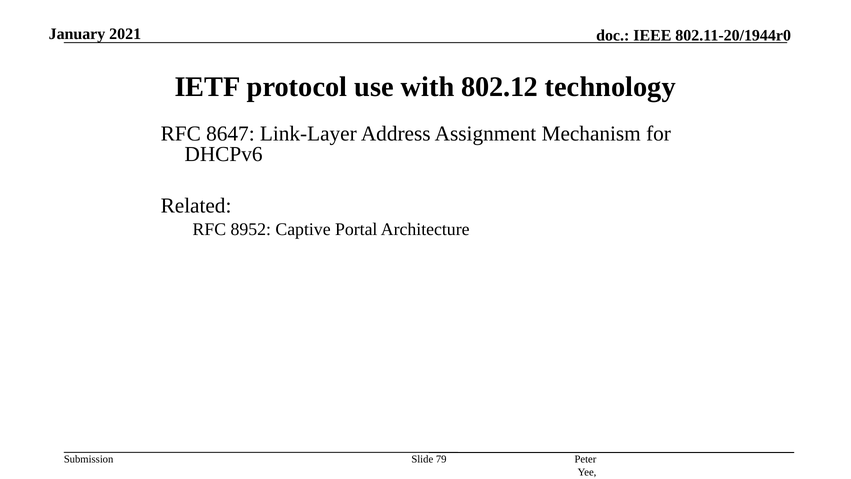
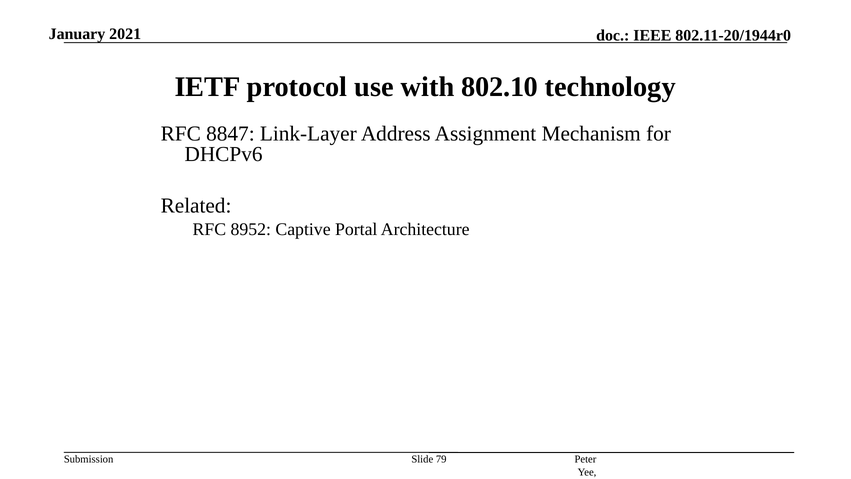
802.12: 802.12 -> 802.10
8647: 8647 -> 8847
